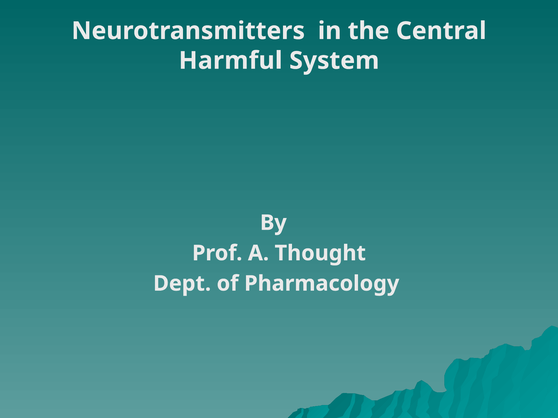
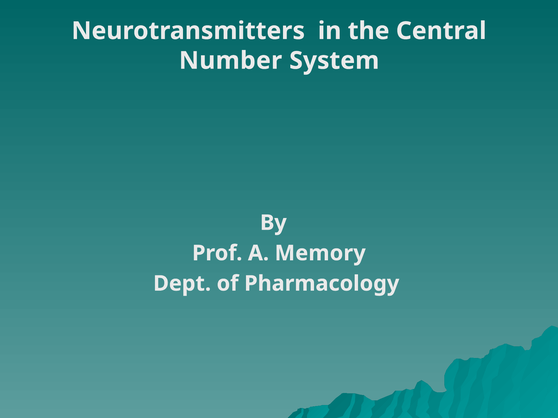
Harmful: Harmful -> Number
Thought: Thought -> Memory
